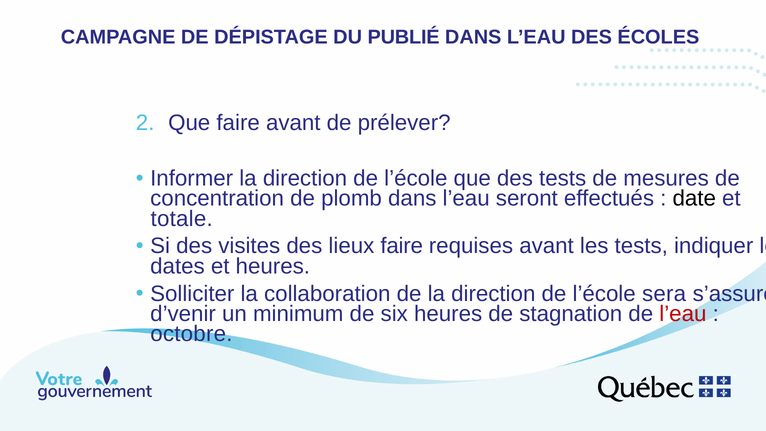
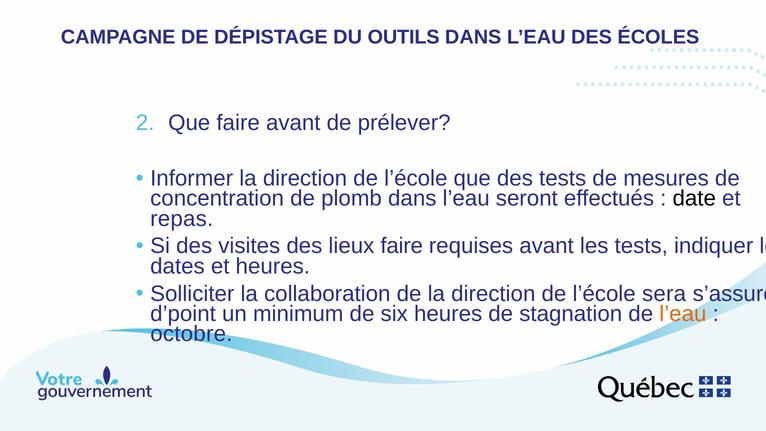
PUBLIÉ: PUBLIÉ -> OUTILS
totale: totale -> repas
d’venir: d’venir -> d’point
l’eau at (683, 314) colour: red -> orange
